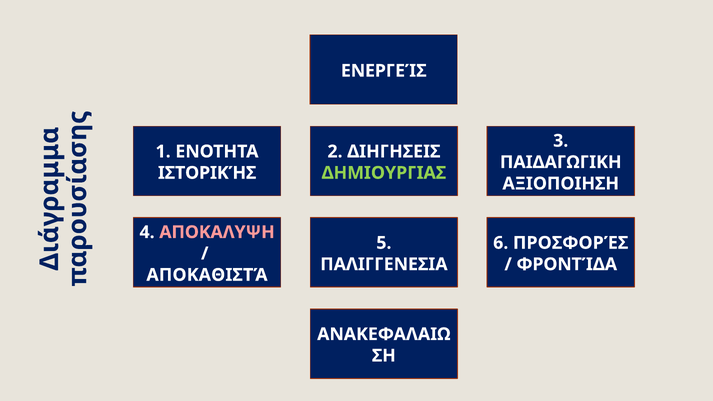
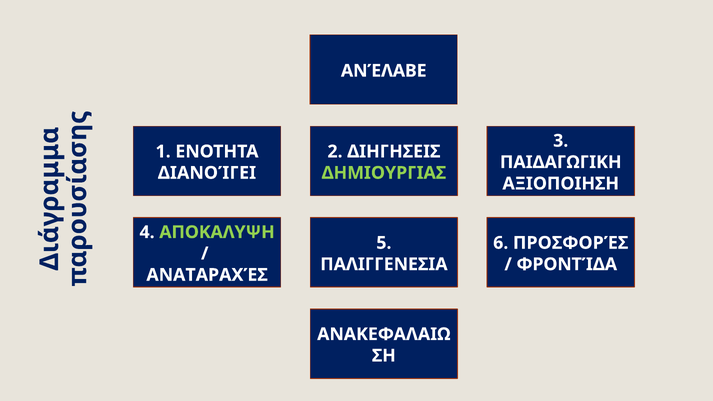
ΕΝΕΡΓΕΊΣ: ΕΝΕΡΓΕΊΣ -> ΑΝΈΛΑΒΕ
ΙΣΤΟΡΙΚΉΣ: ΙΣΤΟΡΙΚΉΣ -> ΔΙΑΝΟΊΓΕΙ
ΑΠΟΚΑΛΥΨΗ colour: pink -> light green
ΑΠΟΚΑΘΙΣΤΆ: ΑΠΟΚΑΘΙΣΤΆ -> ΑΝΑΤΑΡΑΧΈΣ
